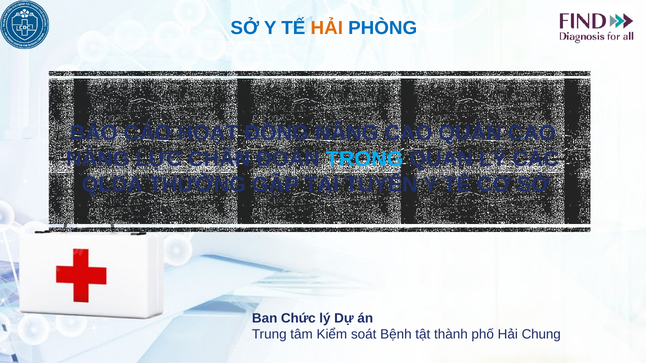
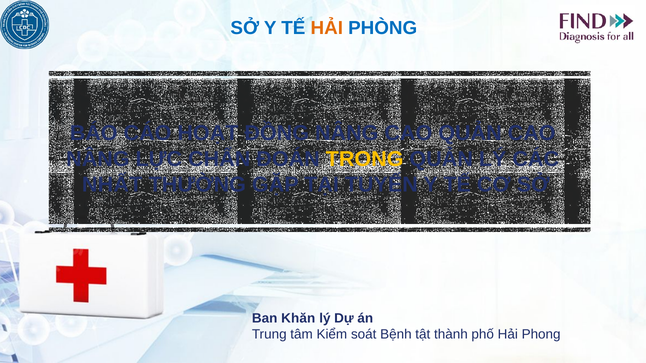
TRONG colour: light blue -> yellow
QLDA: QLDA -> NHẤT
Chức: Chức -> Khăn
Chung: Chung -> Phong
